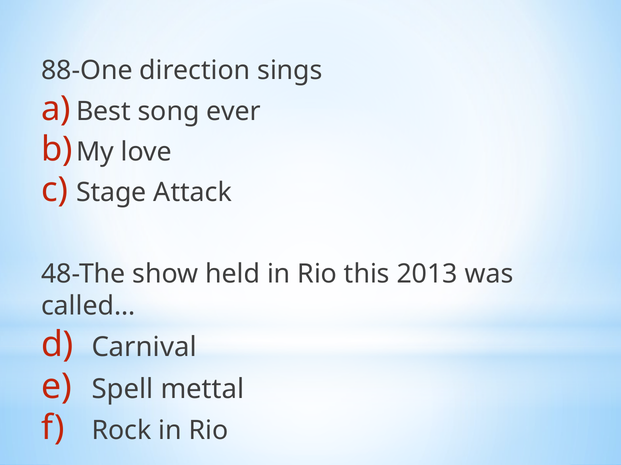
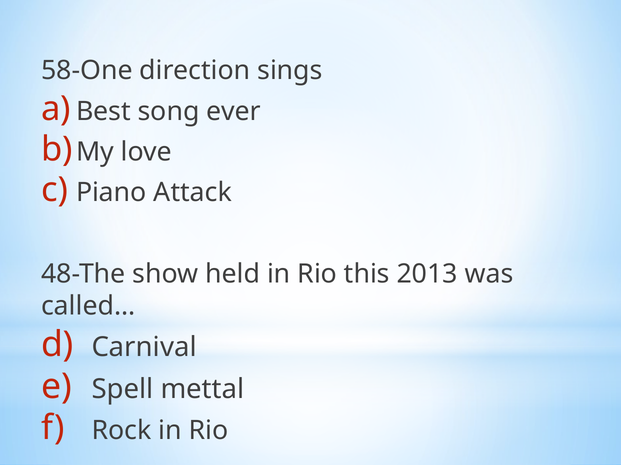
88-One: 88-One -> 58-One
Stage: Stage -> Piano
